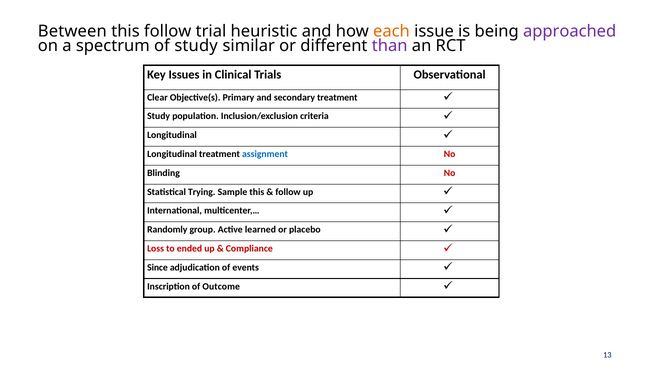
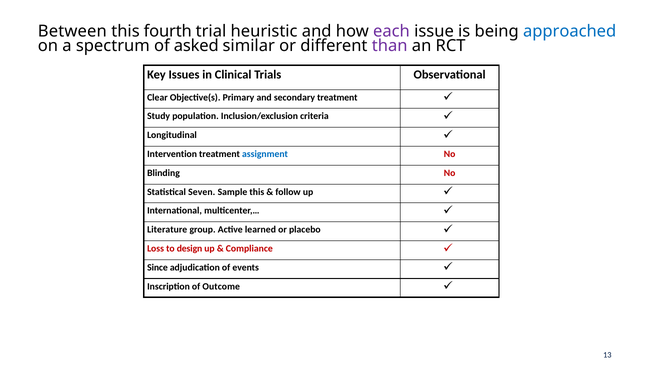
this follow: follow -> fourth
each colour: orange -> purple
approached colour: purple -> blue
of study: study -> asked
Longitudinal at (172, 154): Longitudinal -> Intervention
Trying: Trying -> Seven
Randomly: Randomly -> Literature
ended: ended -> design
